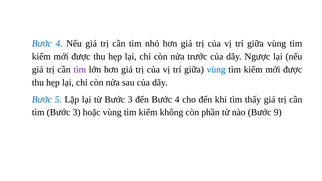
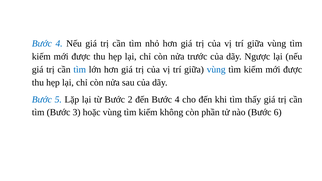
tìm at (80, 70) colour: purple -> blue
từ Bước 3: 3 -> 2
9: 9 -> 6
